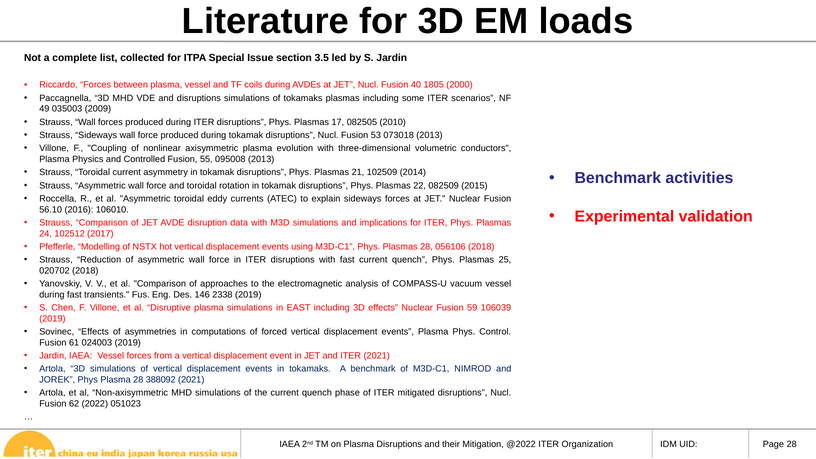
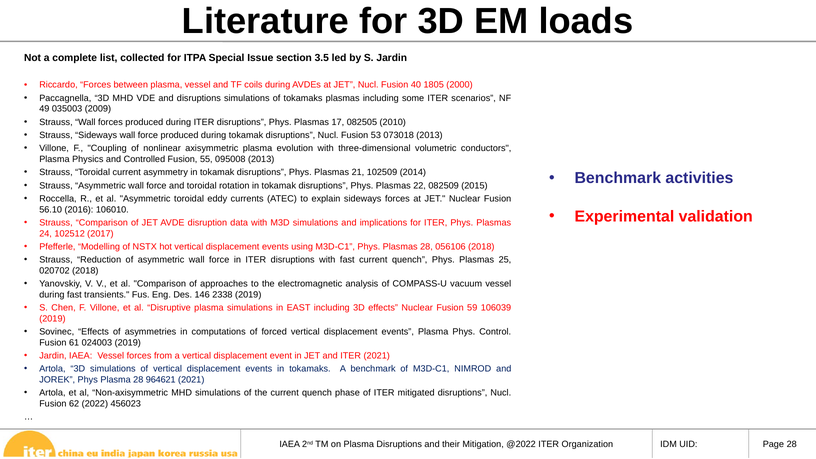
388092: 388092 -> 964621
051023: 051023 -> 456023
